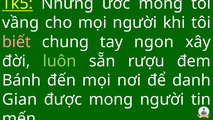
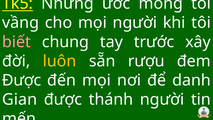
ngon: ngon -> trước
luôn colour: light green -> yellow
Bánh at (22, 80): Bánh -> Được
được mong: mong -> thánh
